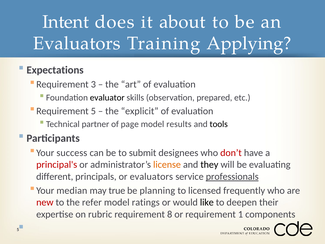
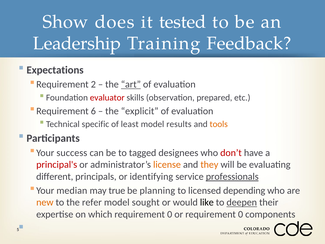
Intent: Intent -> Show
about: about -> tested
Evaluators at (77, 43): Evaluators -> Leadership
Applying: Applying -> Feedback
3: 3 -> 2
art underline: none -> present
evaluator colour: black -> red
Requirement 5: 5 -> 6
partner: partner -> specific
page: page -> least
tools colour: black -> orange
submit: submit -> tagged
they colour: black -> orange
or evaluators: evaluators -> identifying
frequently: frequently -> depending
new colour: red -> orange
ratings: ratings -> sought
deepen underline: none -> present
rubric: rubric -> which
8 at (170, 214): 8 -> 0
or requirement 1: 1 -> 0
